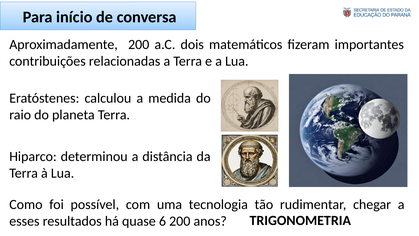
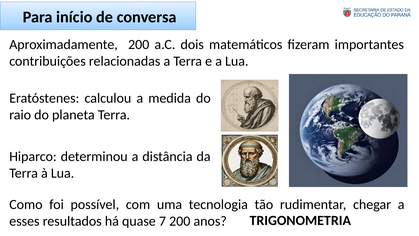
6: 6 -> 7
